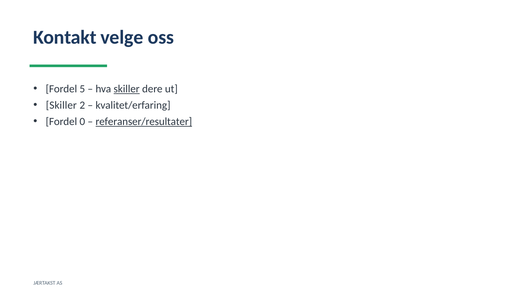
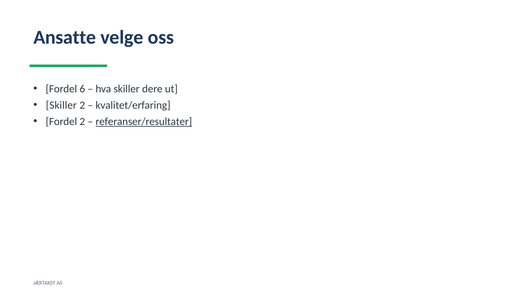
Kontakt: Kontakt -> Ansatte
5: 5 -> 6
skiller at (127, 89) underline: present -> none
Fordel 0: 0 -> 2
